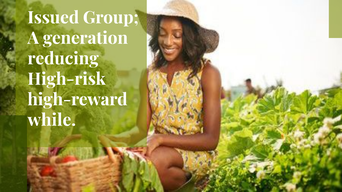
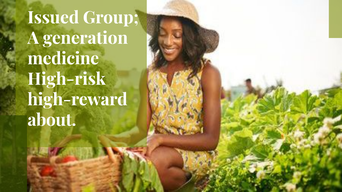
reducing: reducing -> medicine
while: while -> about
